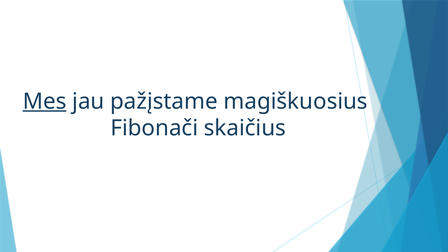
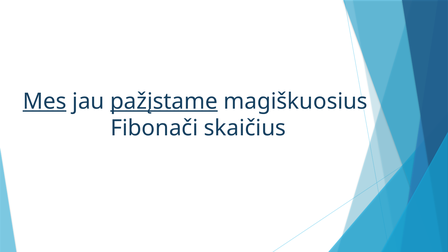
pažįstame underline: none -> present
